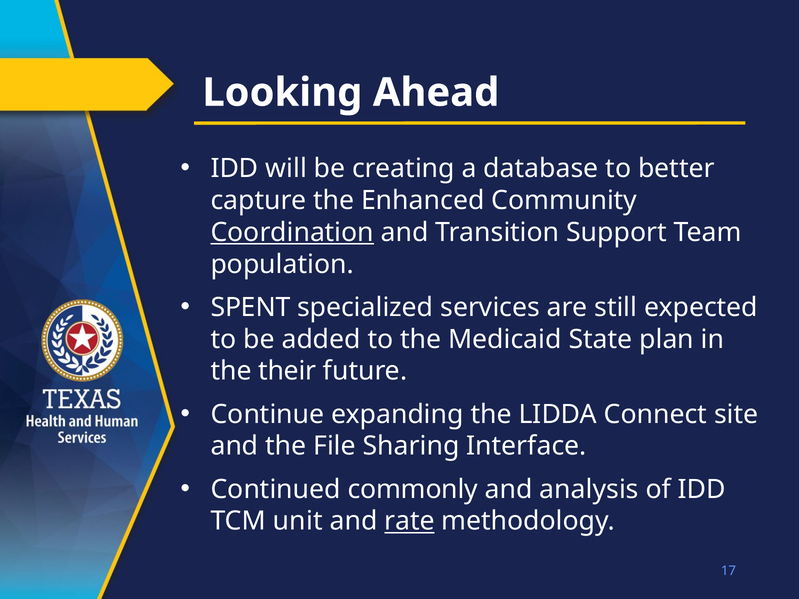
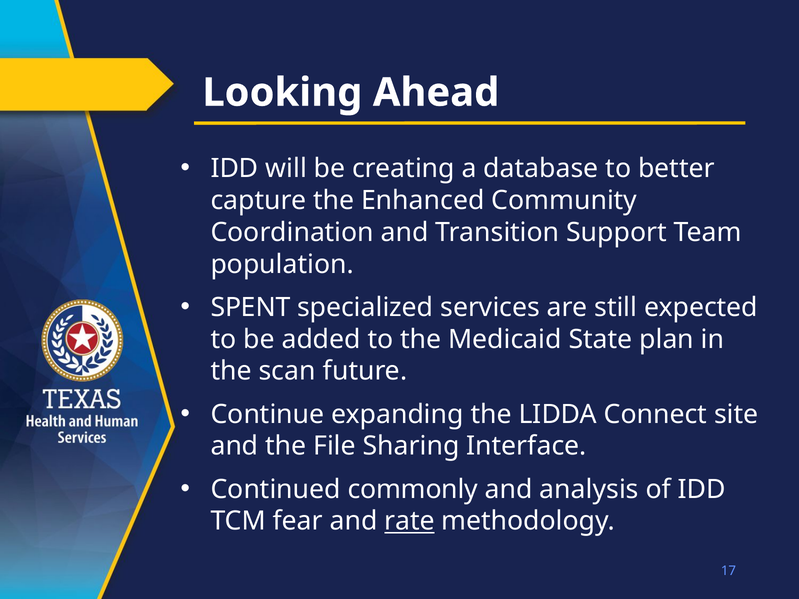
Coordination underline: present -> none
their: their -> scan
unit: unit -> fear
